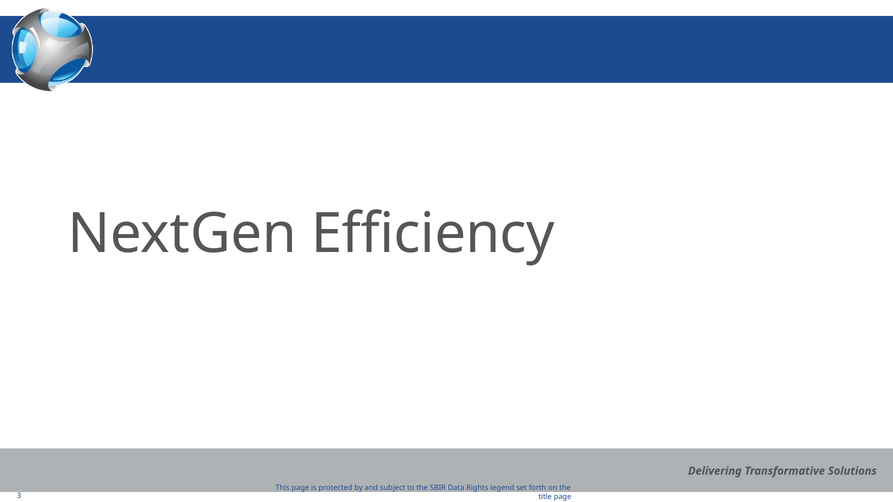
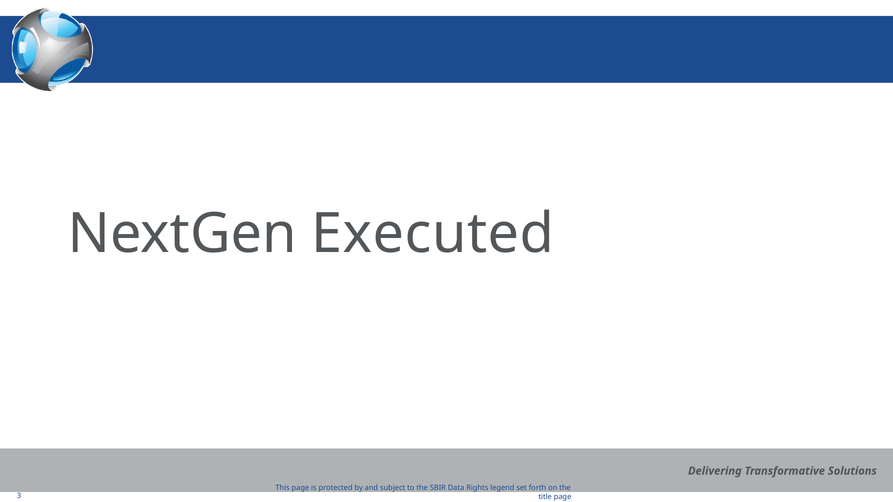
Efficiency: Efficiency -> Executed
